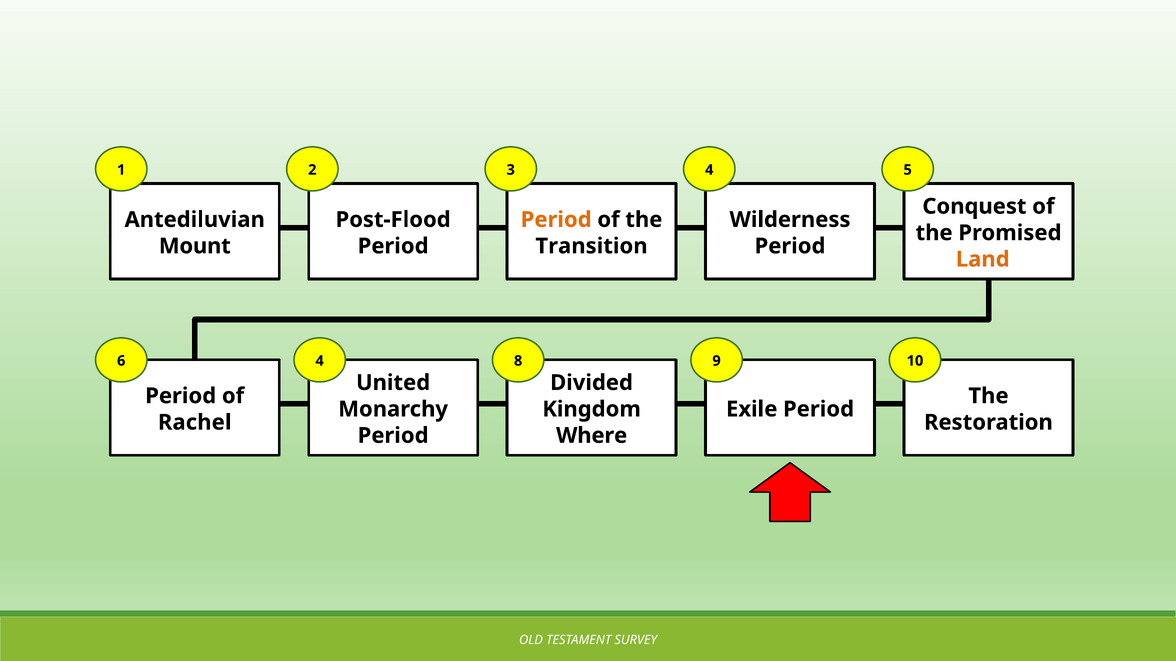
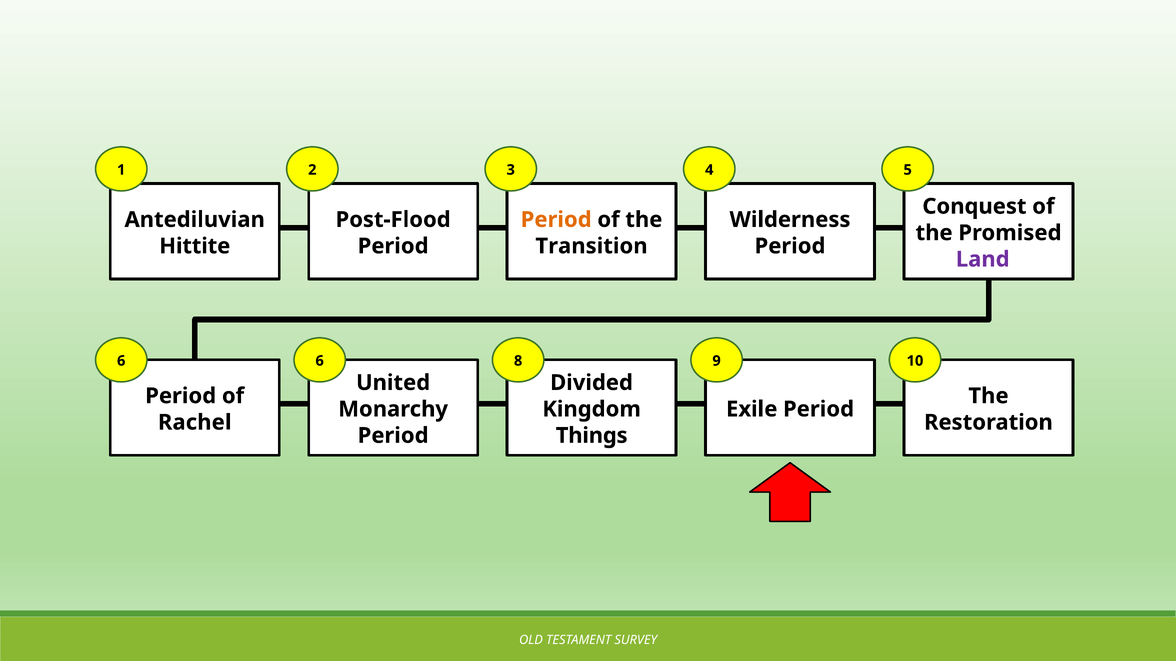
Mount: Mount -> Hittite
Land colour: orange -> purple
6 4: 4 -> 6
Where: Where -> Things
